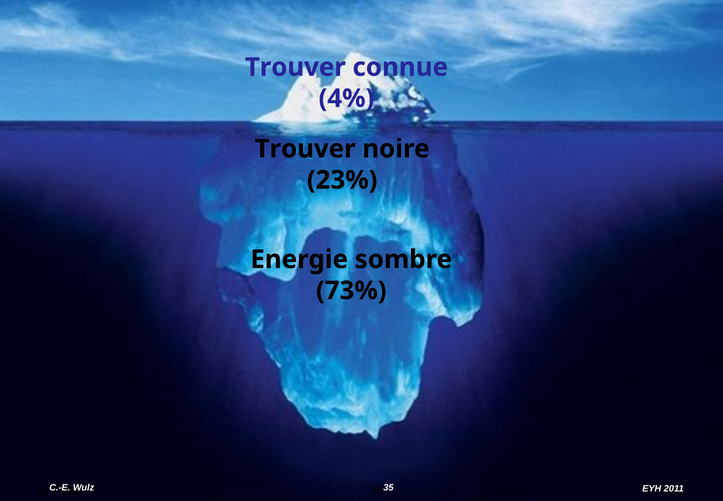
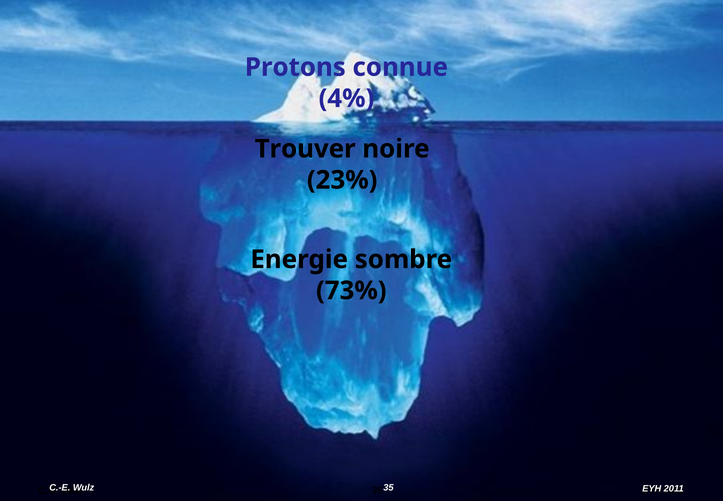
Trouver at (295, 67): Trouver -> Protons
